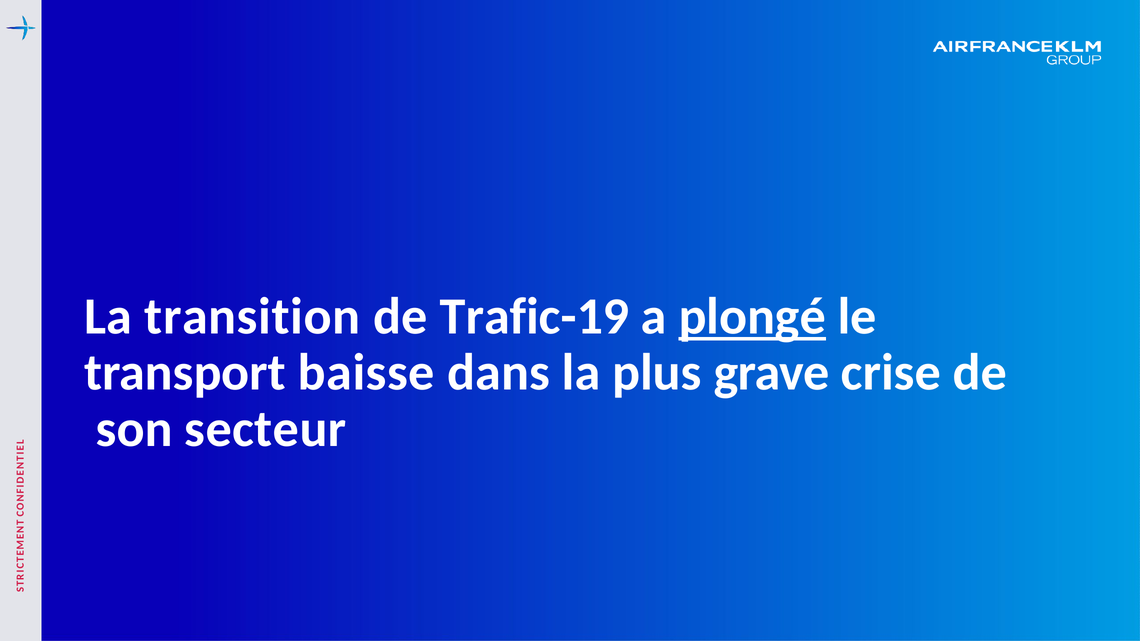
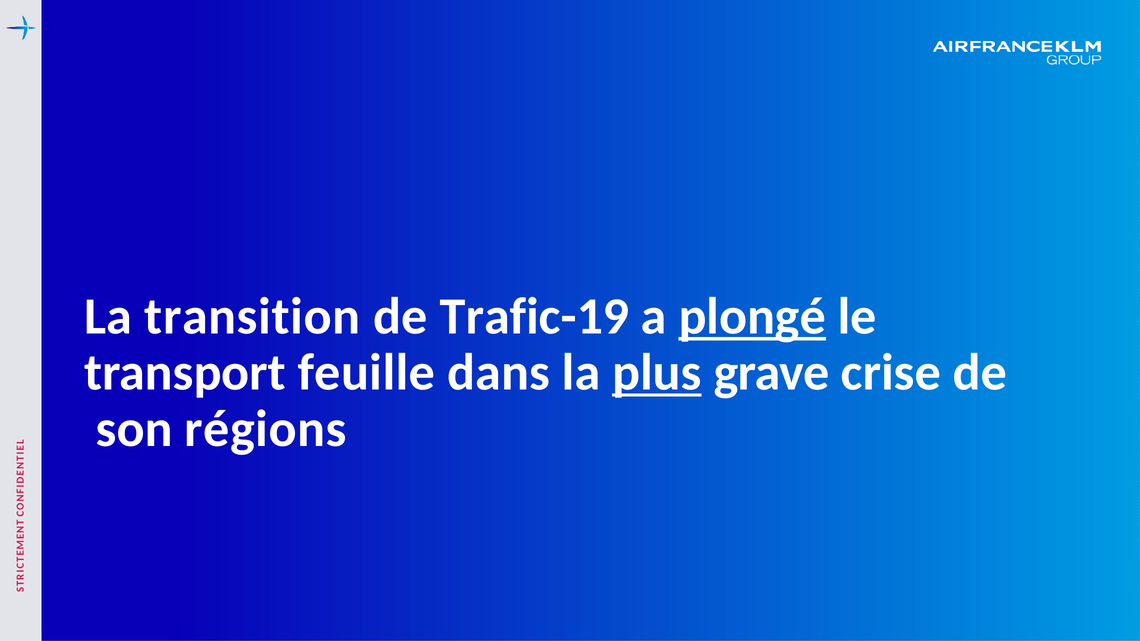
baisse: baisse -> feuille
plus underline: none -> present
secteur: secteur -> régions
